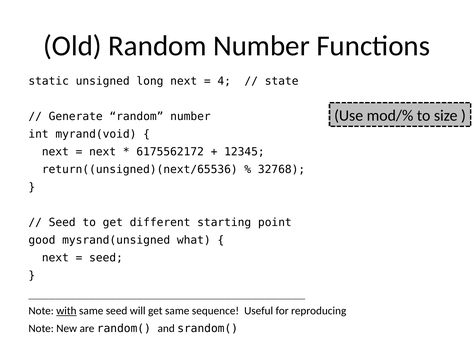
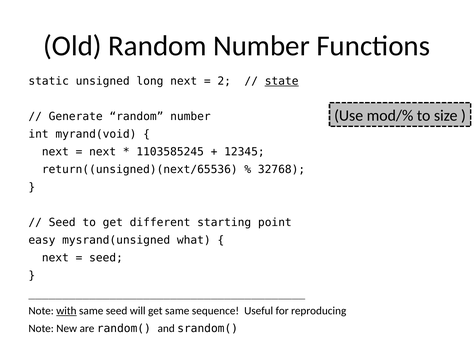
4: 4 -> 2
state underline: none -> present
6175562172: 6175562172 -> 1103585245
good: good -> easy
